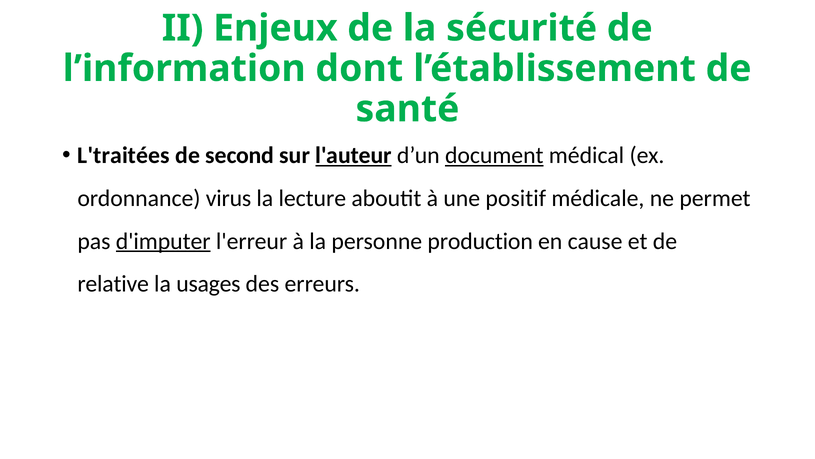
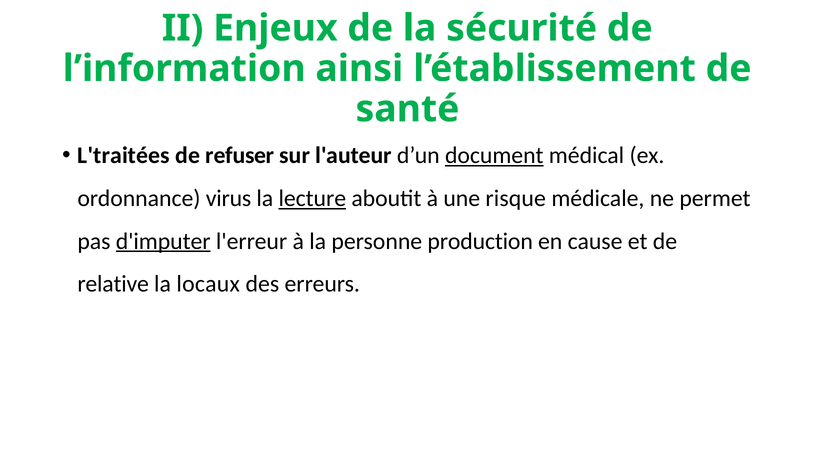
dont: dont -> ainsi
second: second -> refuser
l'auteur underline: present -> none
lecture underline: none -> present
positif: positif -> risque
usages: usages -> locaux
